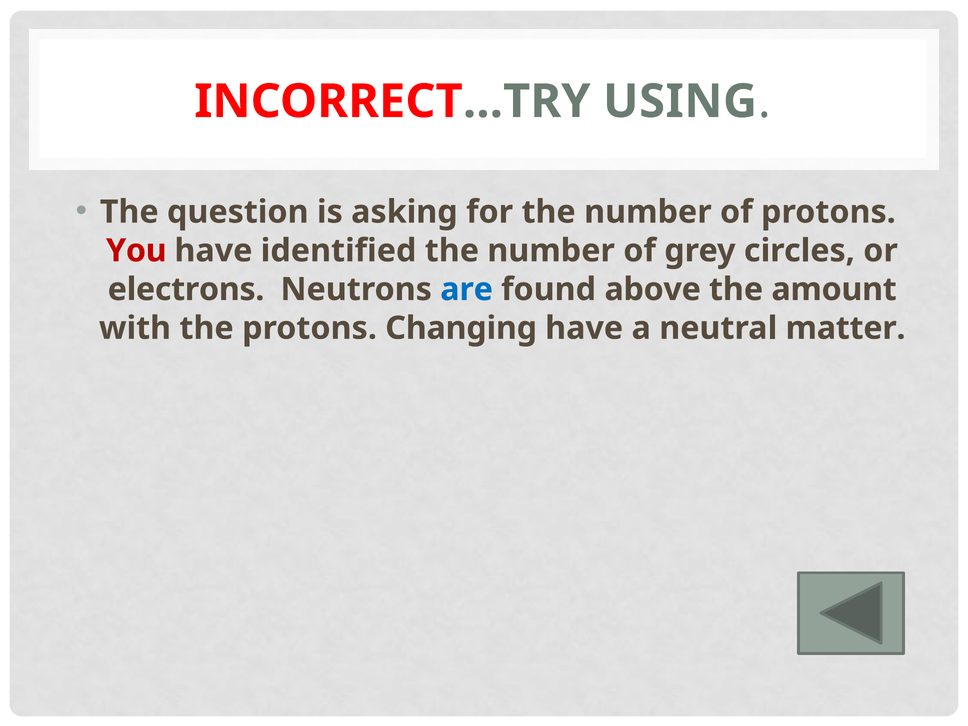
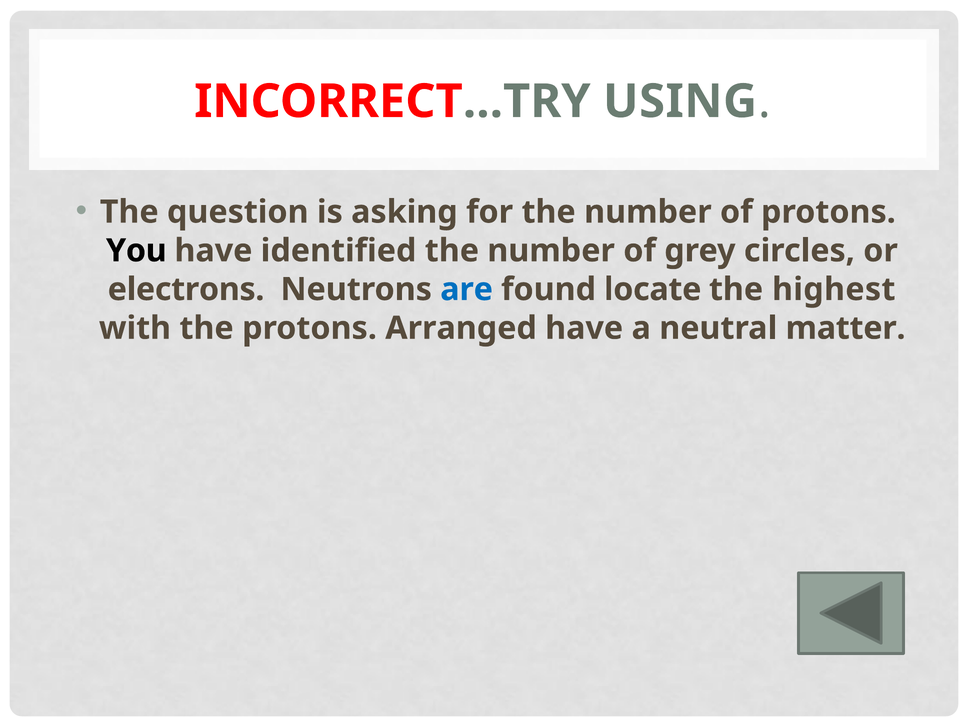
You colour: red -> black
above: above -> locate
amount: amount -> highest
Changing: Changing -> Arranged
